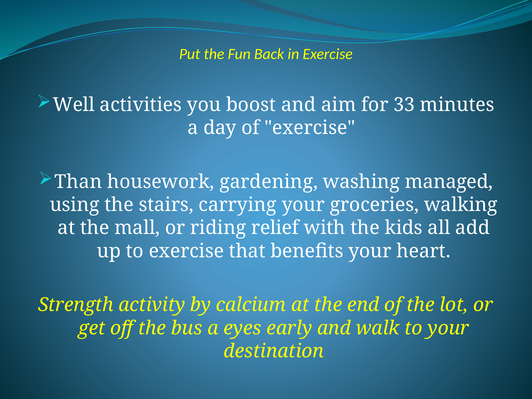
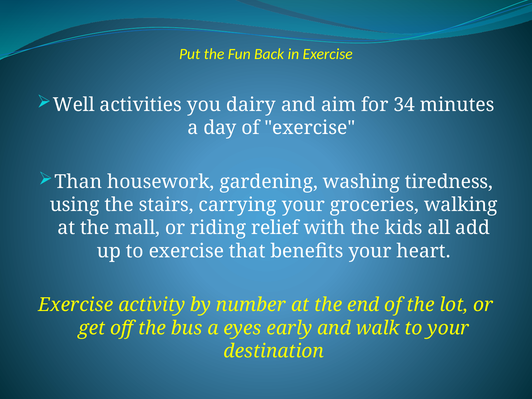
boost: boost -> dairy
33: 33 -> 34
managed: managed -> tiredness
Strength at (76, 305): Strength -> Exercise
calcium: calcium -> number
